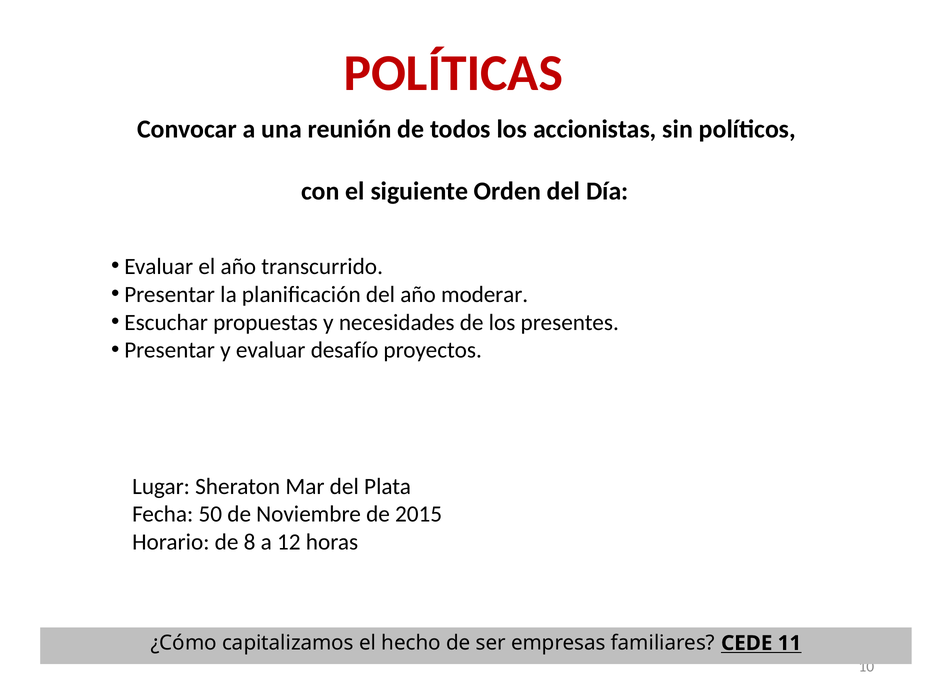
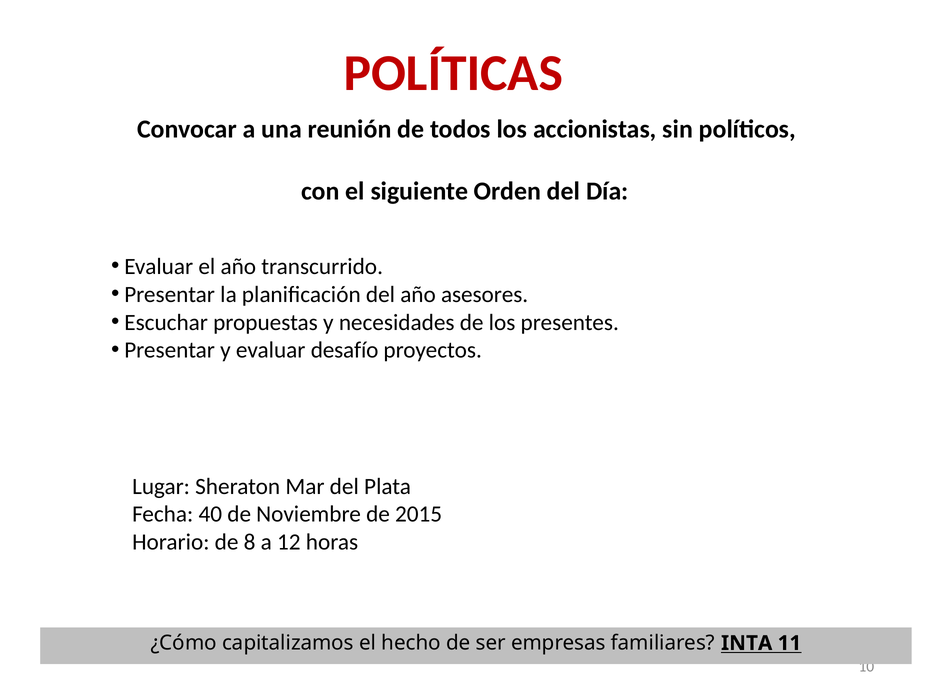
moderar: moderar -> asesores
50: 50 -> 40
CEDE: CEDE -> INTA
